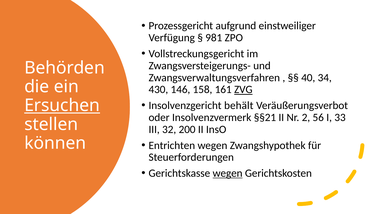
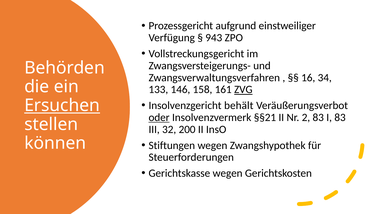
981: 981 -> 943
40: 40 -> 16
430: 430 -> 133
oder underline: none -> present
2 56: 56 -> 83
I 33: 33 -> 83
Entrichten: Entrichten -> Stiftungen
wegen at (228, 173) underline: present -> none
